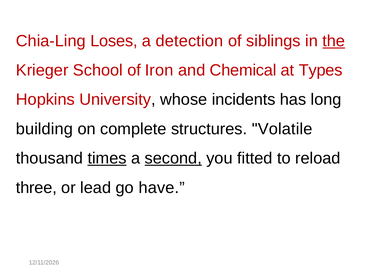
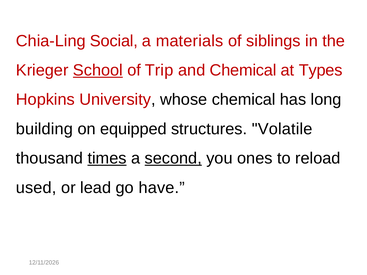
Loses: Loses -> Social
detection: detection -> materials
the underline: present -> none
School underline: none -> present
Iron: Iron -> Trip
whose incidents: incidents -> chemical
complete: complete -> equipped
fitted: fitted -> ones
three: three -> used
